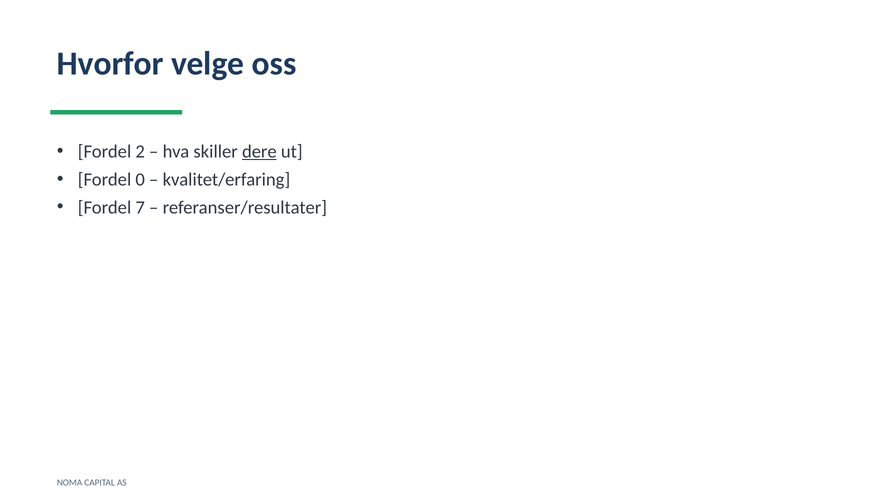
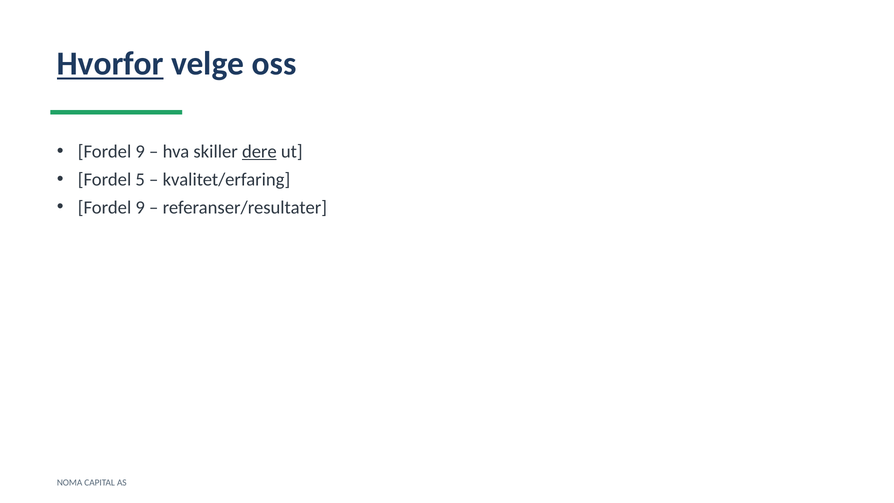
Hvorfor underline: none -> present
2 at (140, 151): 2 -> 9
0: 0 -> 5
7 at (140, 207): 7 -> 9
